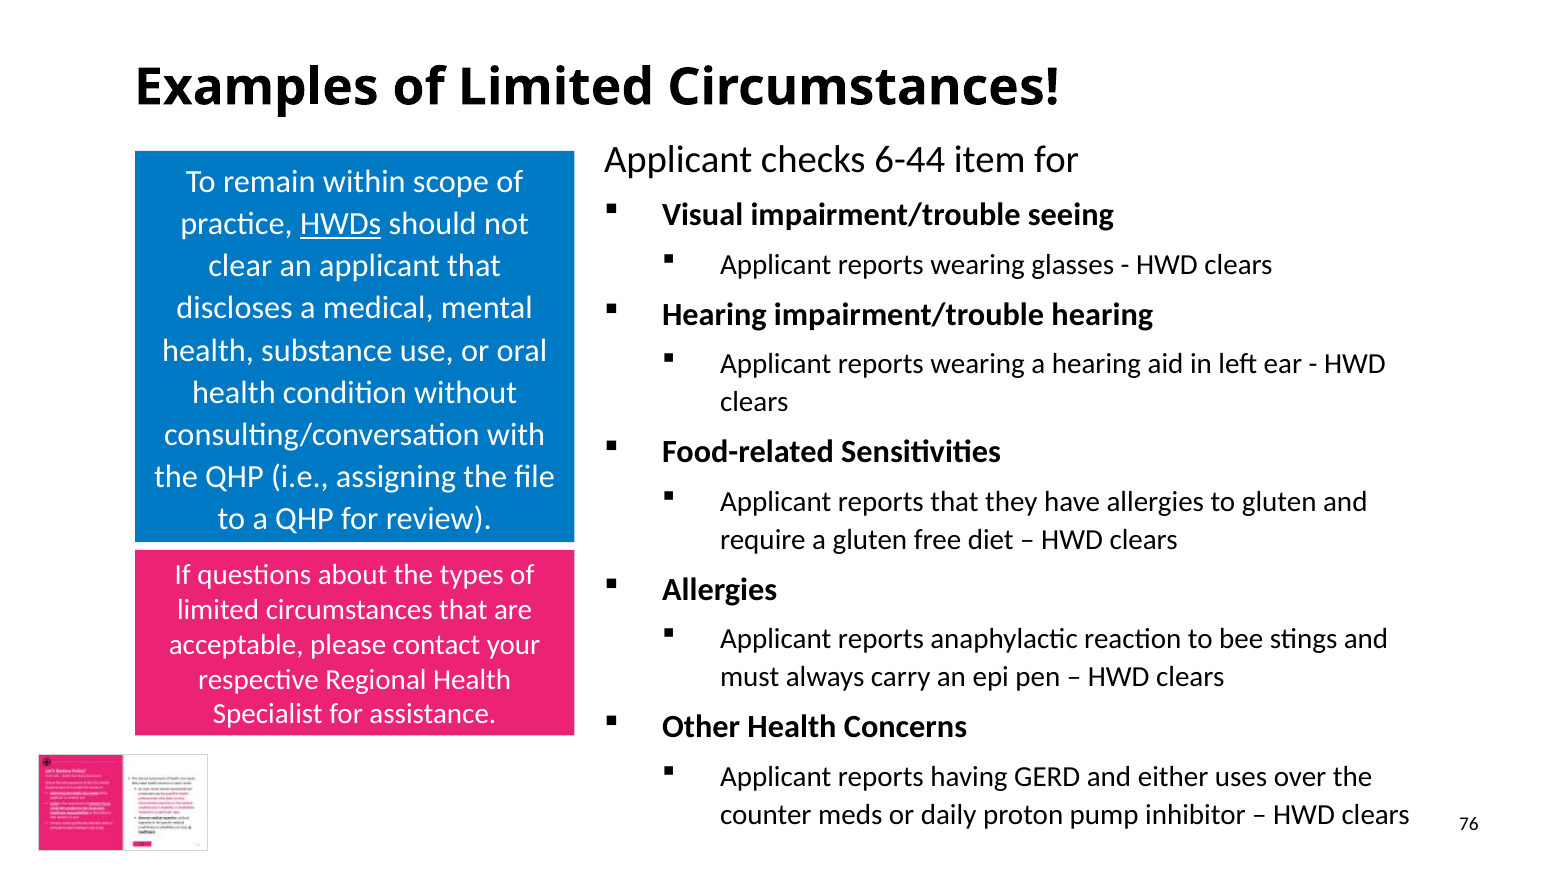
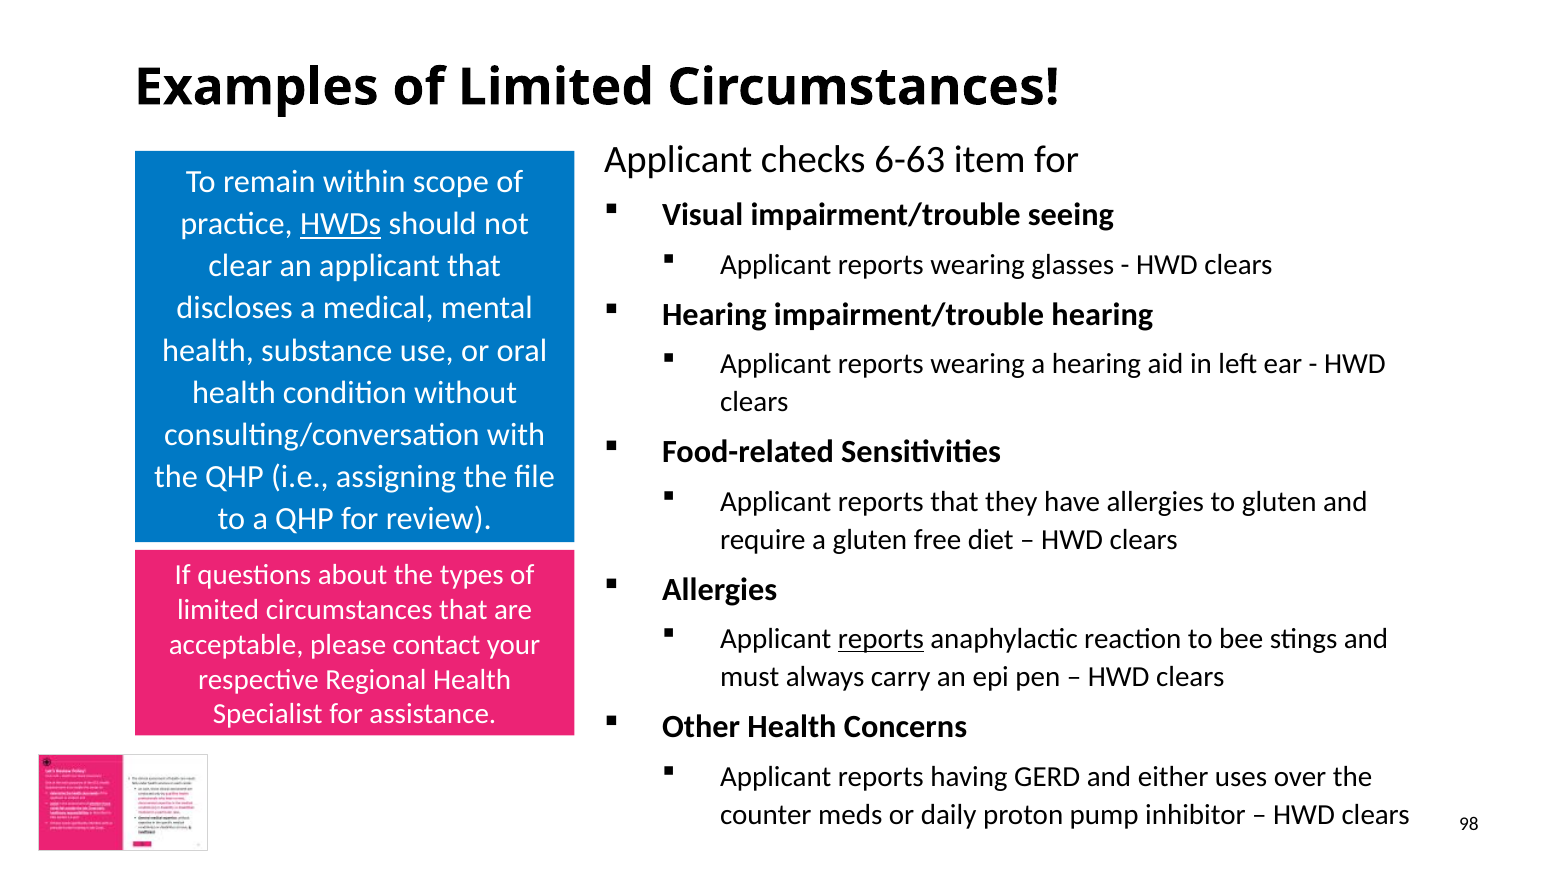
6-44: 6-44 -> 6-63
reports at (881, 639) underline: none -> present
76: 76 -> 98
